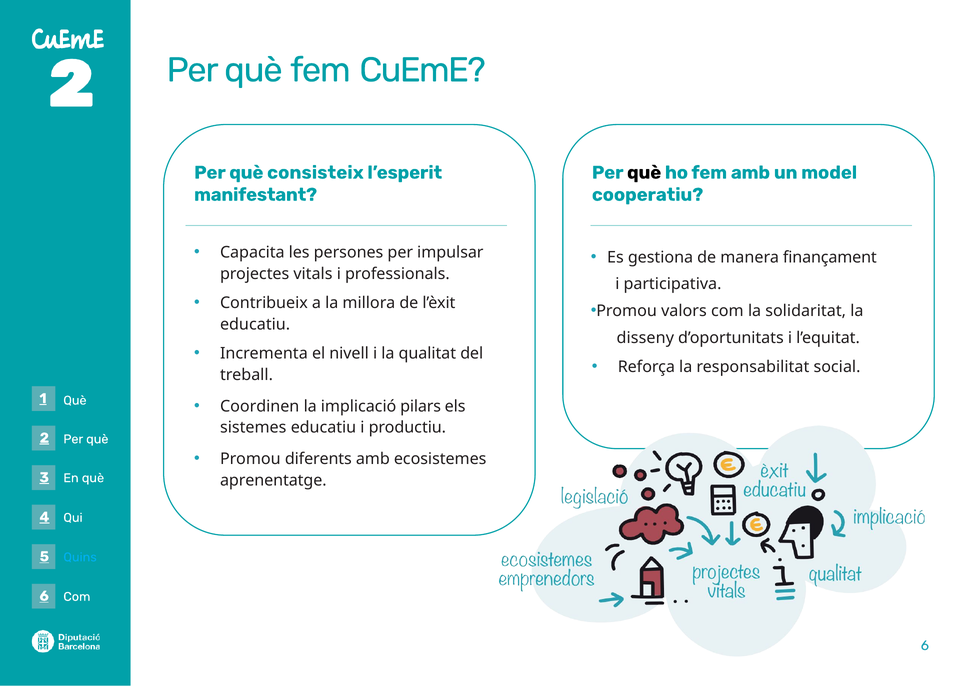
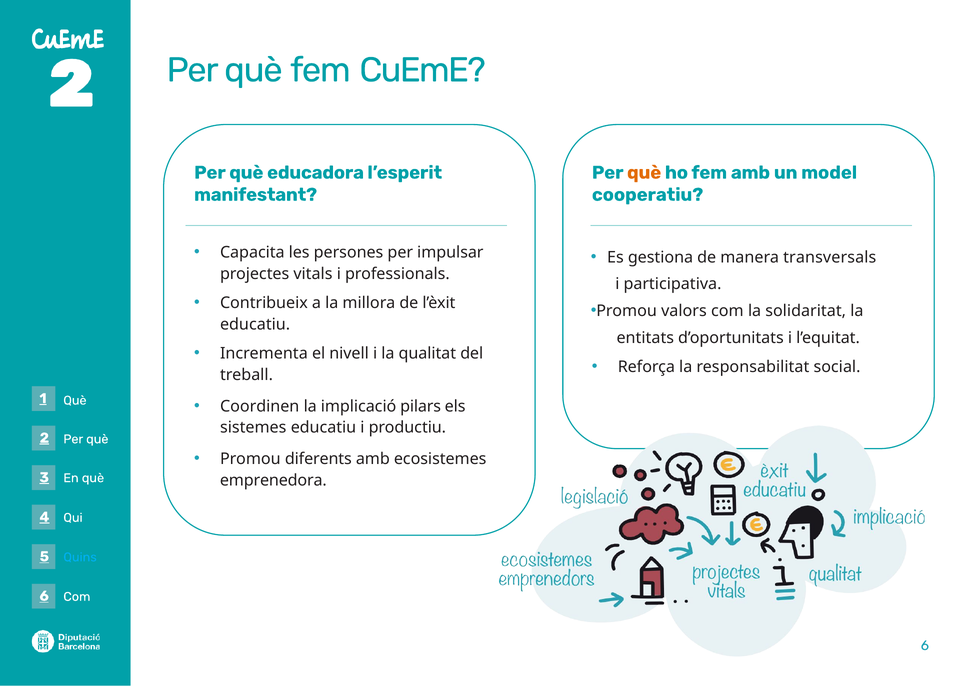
consisteix: consisteix -> educadora
què at (644, 173) colour: black -> orange
finançament: finançament -> transversals
disseny: disseny -> entitats
aprenentatge: aprenentatge -> emprenedora
